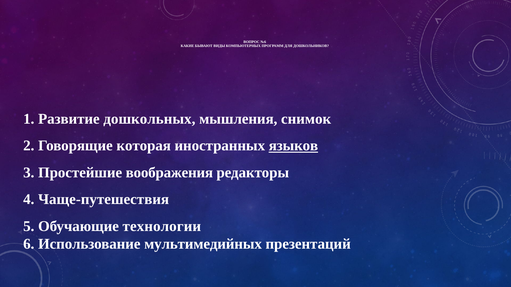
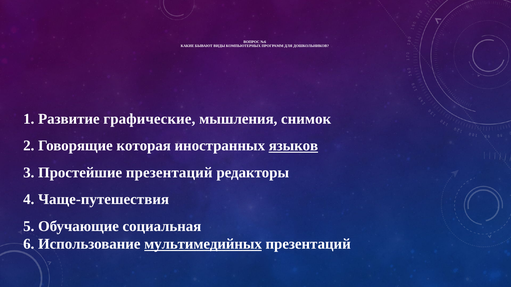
дошкольных: дошкольных -> графические
Простейшие воображения: воображения -> презентаций
технологии: технологии -> социальная
мультимедийных underline: none -> present
